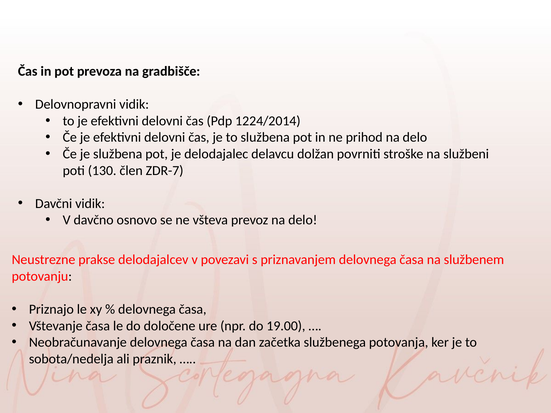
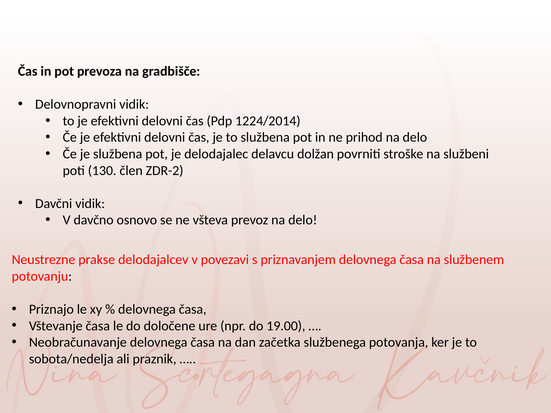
ZDR-7: ZDR-7 -> ZDR-2
